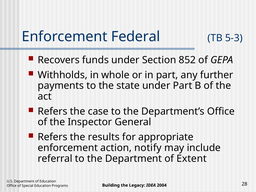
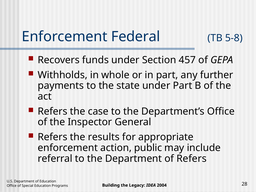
5-3: 5-3 -> 5-8
852: 852 -> 457
notify: notify -> public
of Extent: Extent -> Refers
